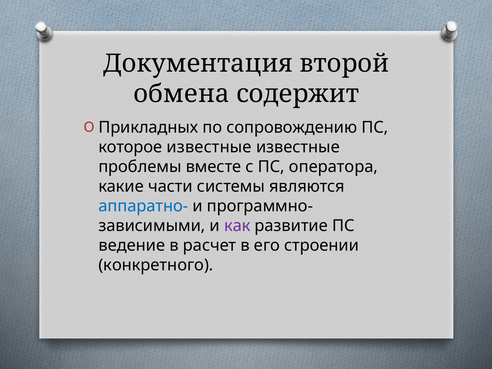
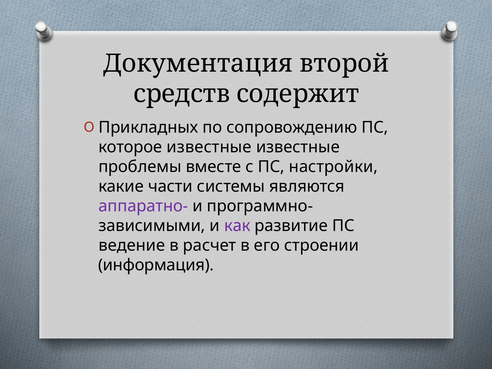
обмена: обмена -> средств
оператора: оператора -> настройки
аппаратно- colour: blue -> purple
конкретного: конкретного -> информация
